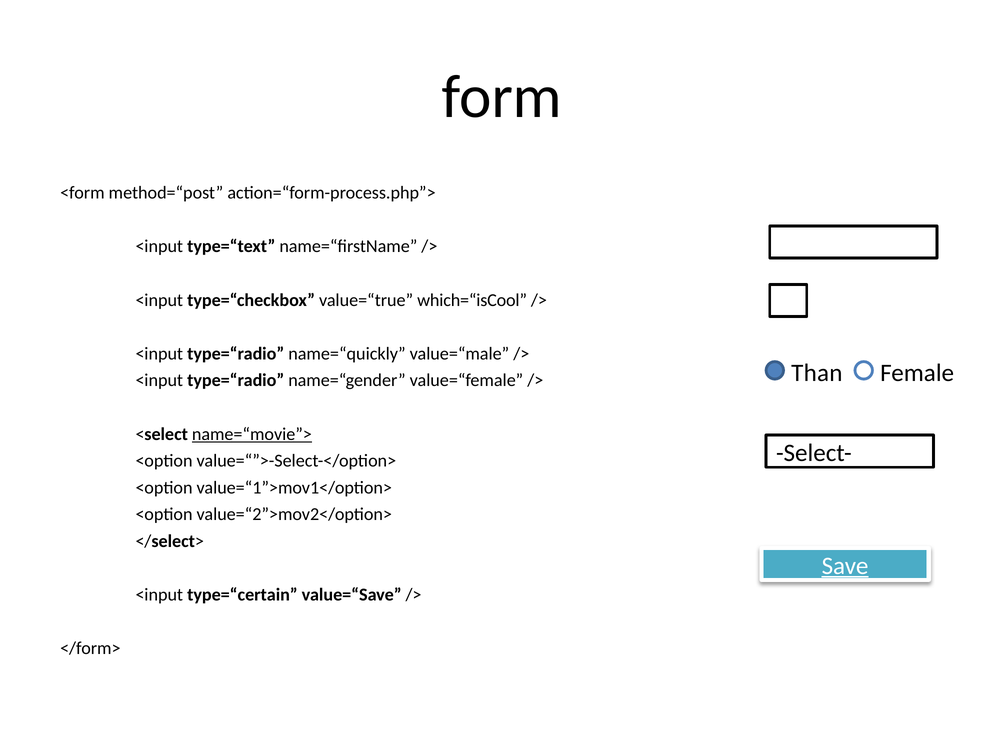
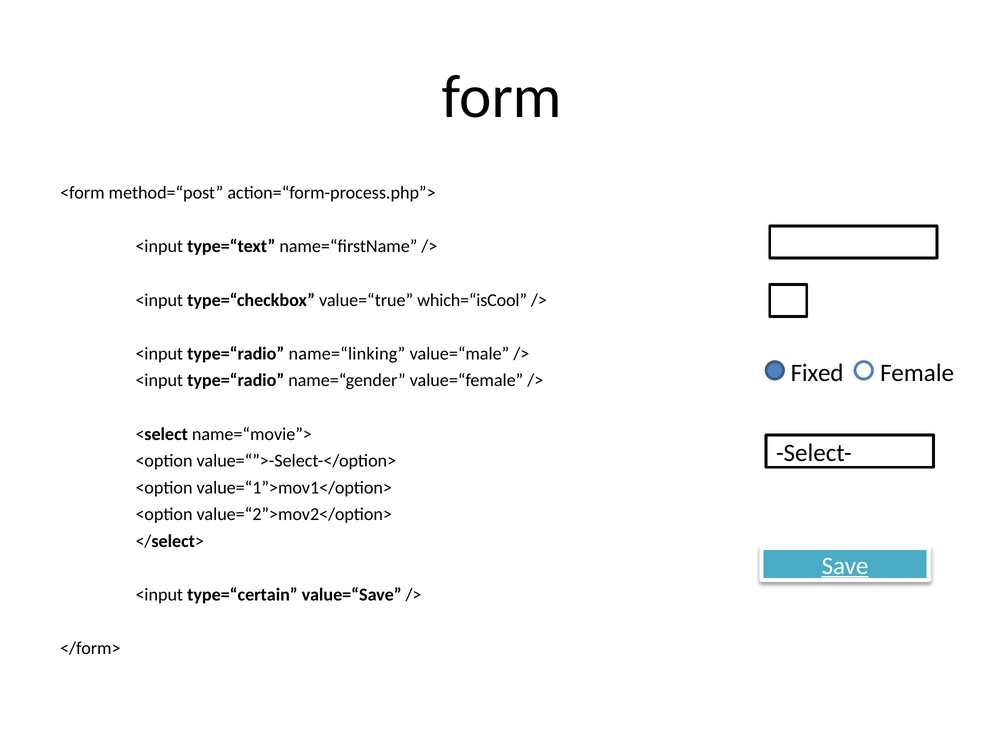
name=“quickly: name=“quickly -> name=“linking
Than: Than -> Fixed
name=“movie”> underline: present -> none
